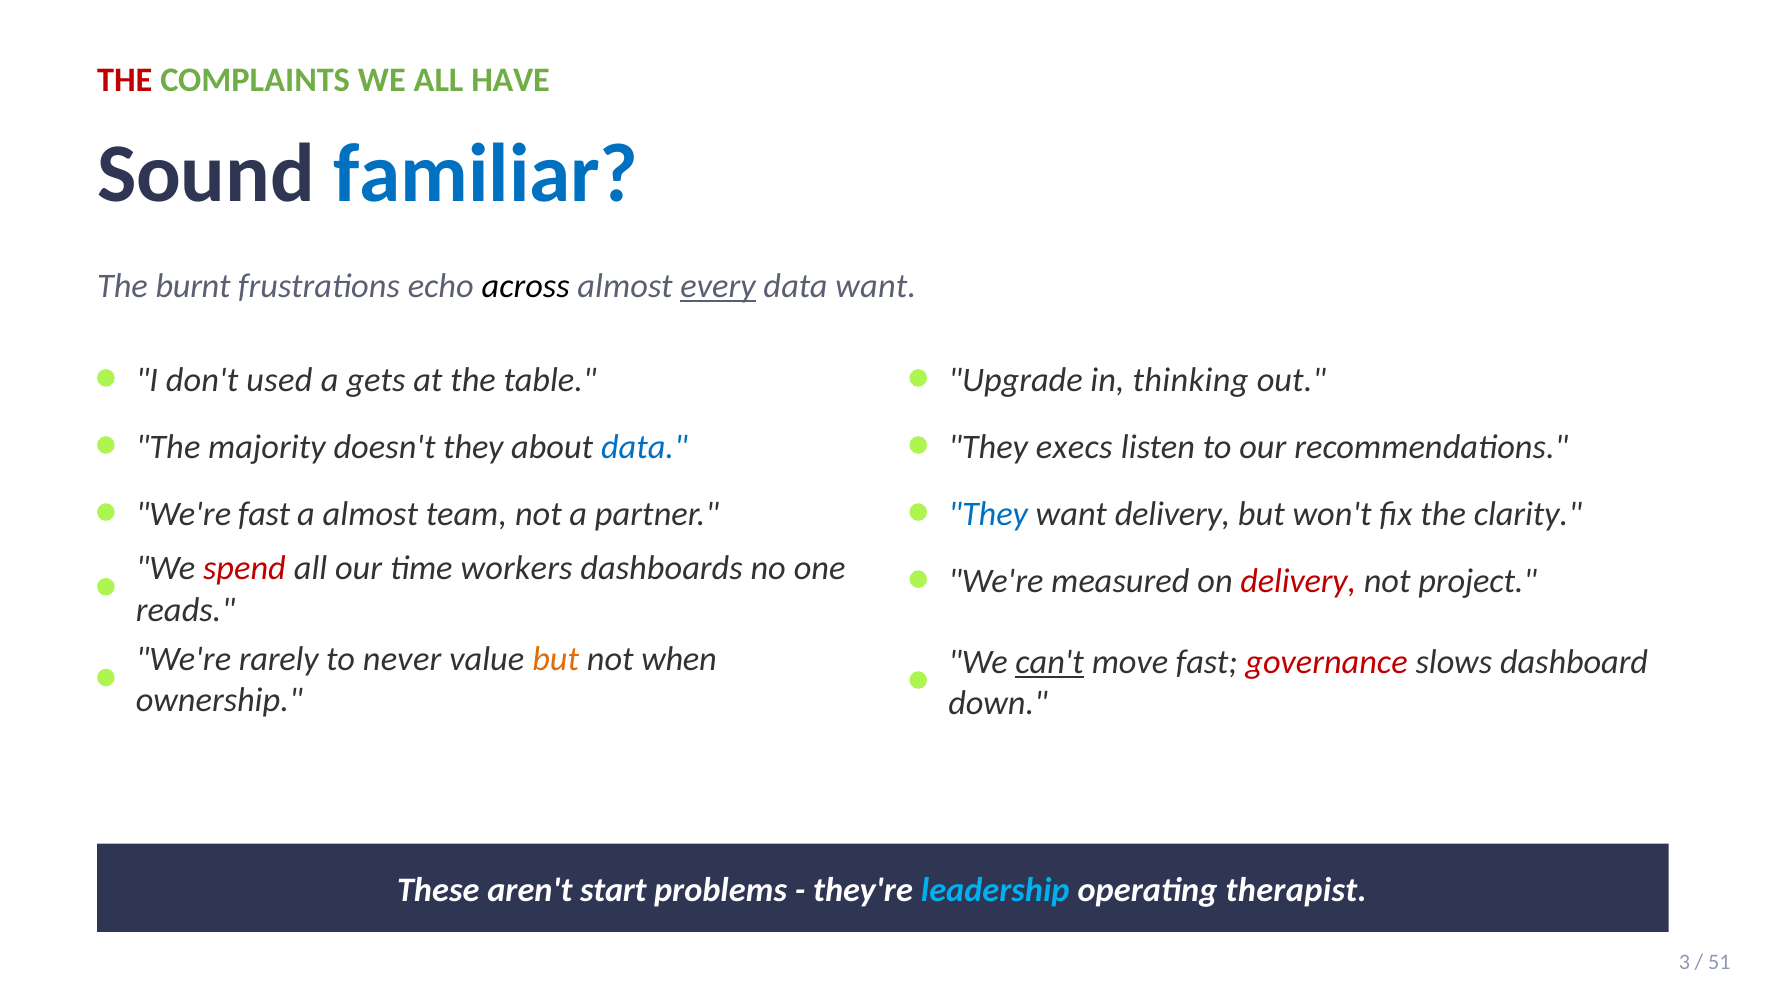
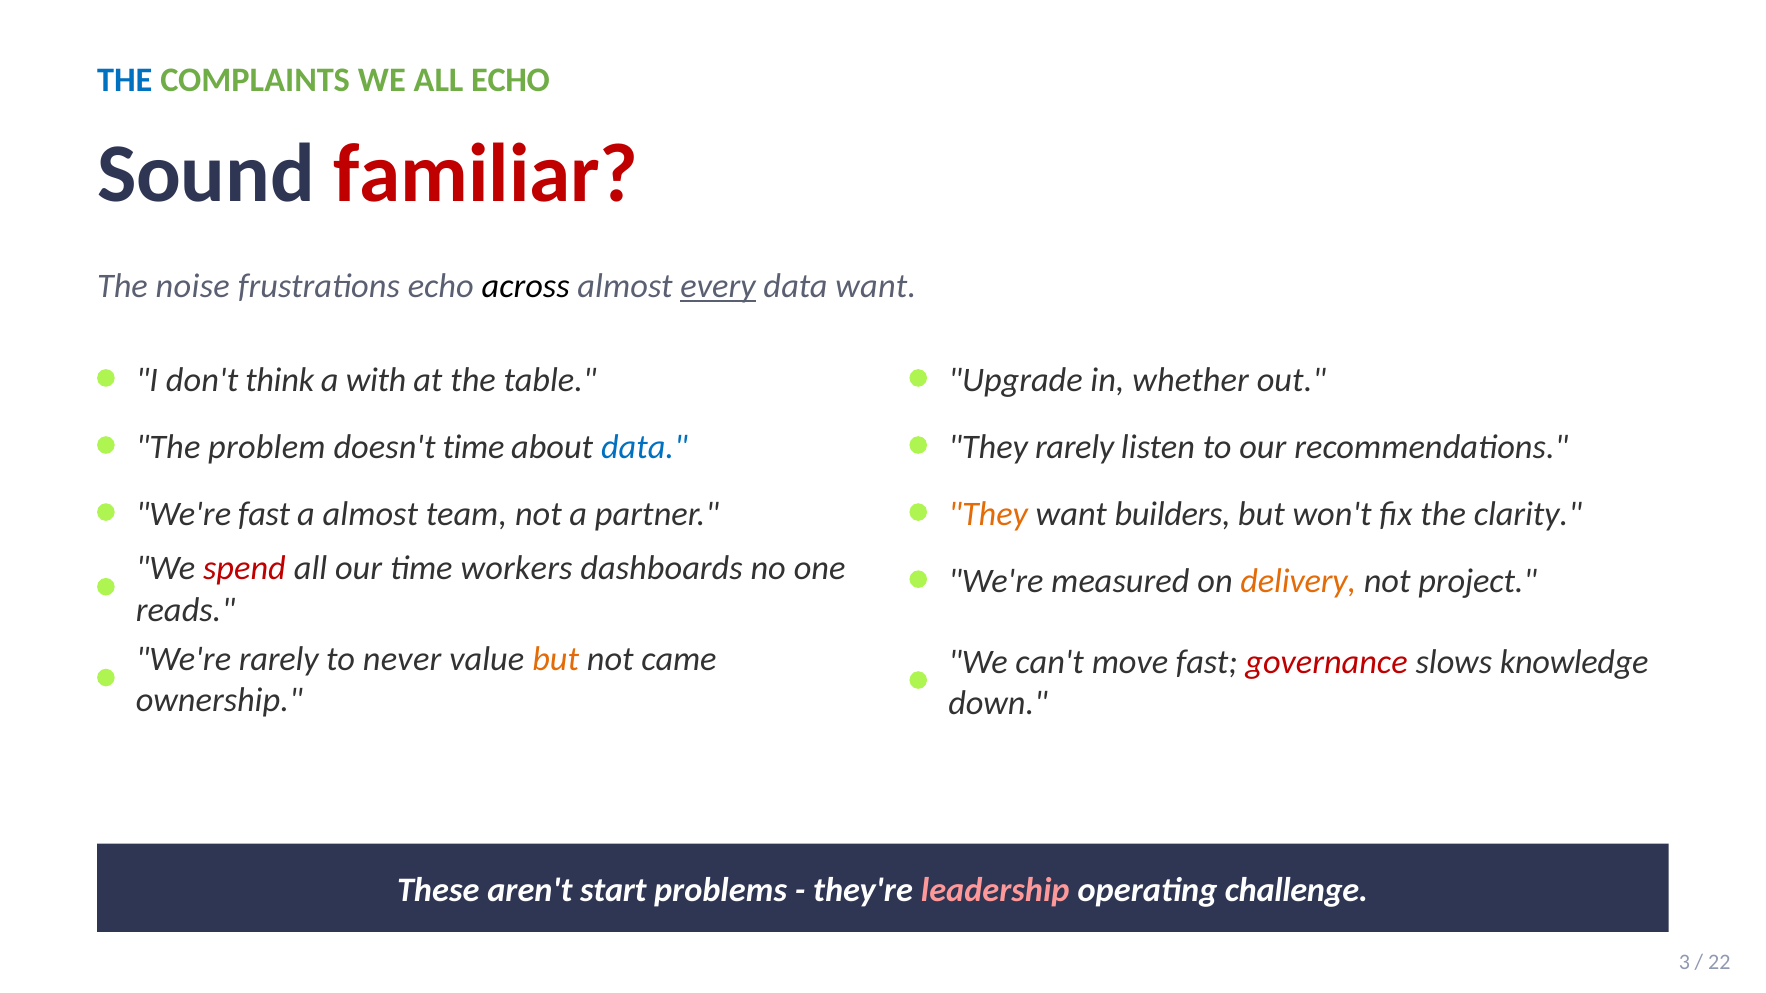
THE at (125, 80) colour: red -> blue
ALL HAVE: HAVE -> ECHO
familiar colour: blue -> red
burnt: burnt -> noise
used: used -> think
gets: gets -> with
thinking: thinking -> whether
majority: majority -> problem
doesn't they: they -> time
They execs: execs -> rarely
They at (988, 515) colour: blue -> orange
want delivery: delivery -> builders
delivery at (1298, 582) colour: red -> orange
when: when -> came
can't underline: present -> none
dashboard: dashboard -> knowledge
leadership colour: light blue -> pink
therapist: therapist -> challenge
51: 51 -> 22
